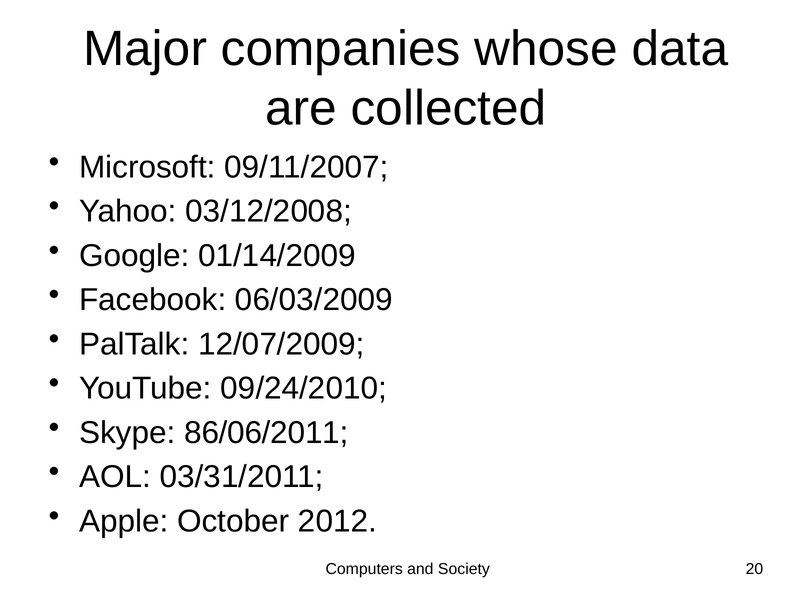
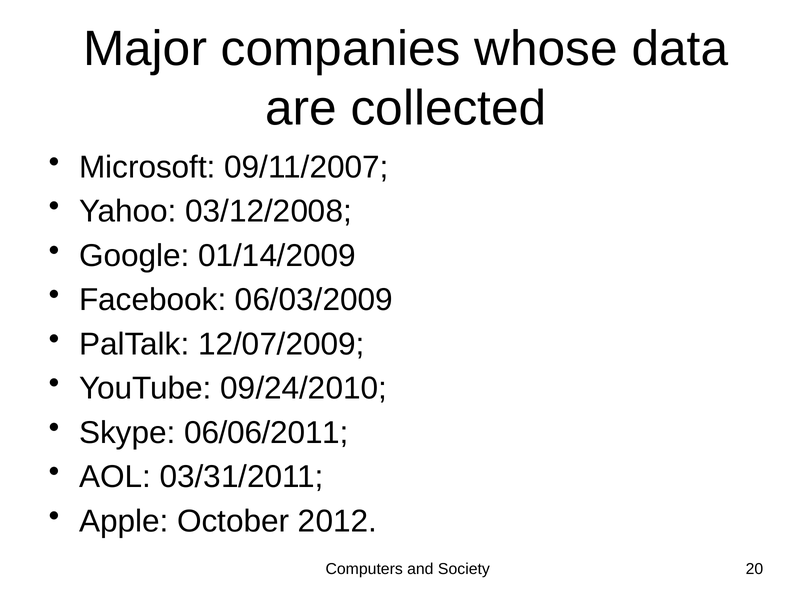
86/06/2011: 86/06/2011 -> 06/06/2011
